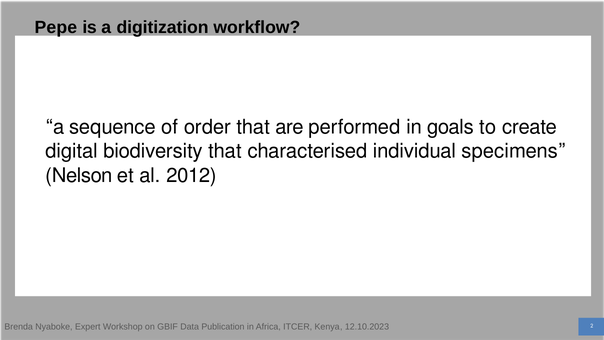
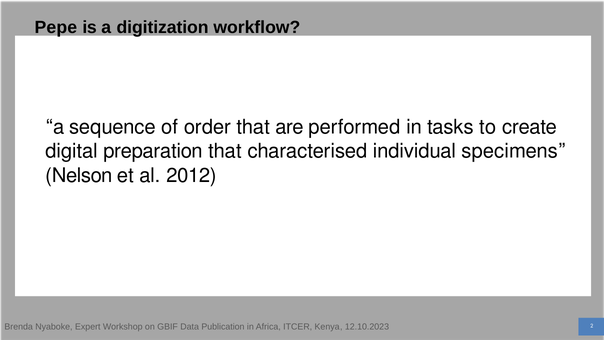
goals: goals -> tasks
biodiversity: biodiversity -> preparation
